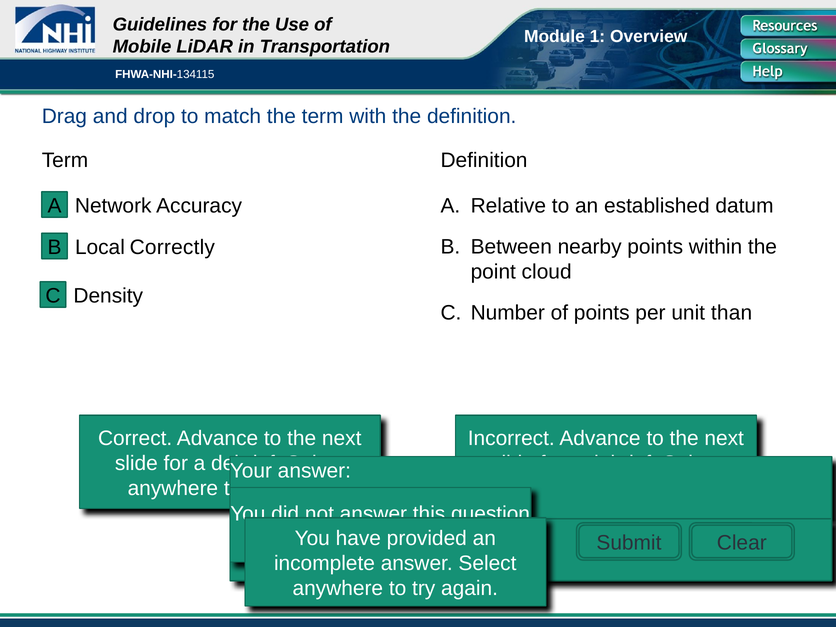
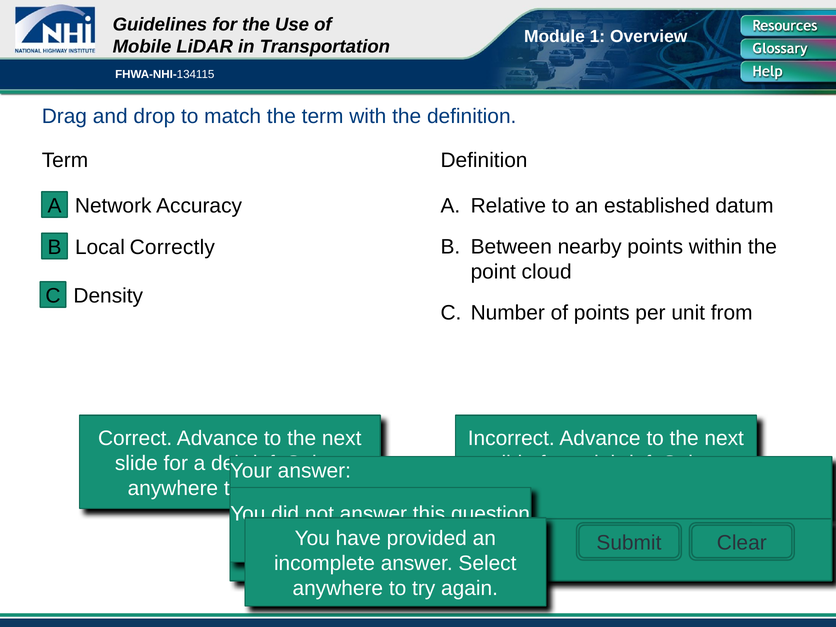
than: than -> from
